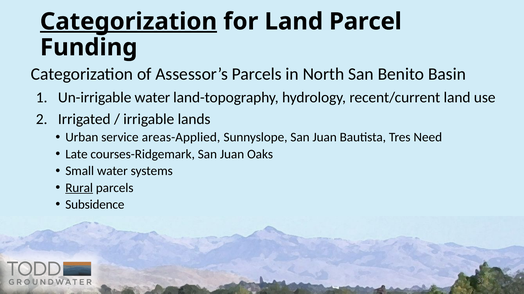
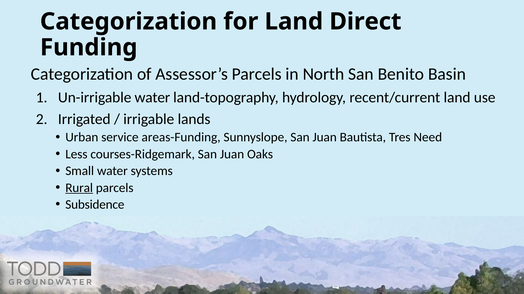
Categorization at (128, 22) underline: present -> none
Parcel: Parcel -> Direct
areas-Applied: areas-Applied -> areas-Funding
Late: Late -> Less
